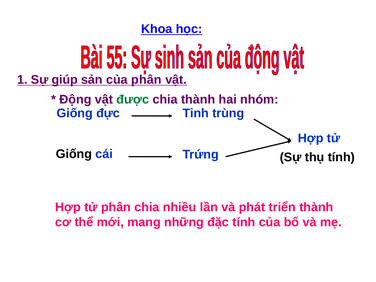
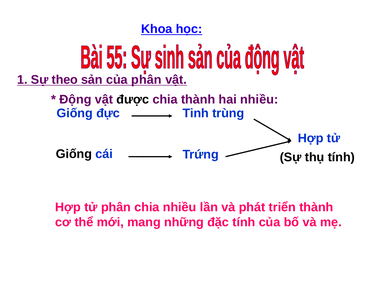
giúp: giúp -> theo
được colour: green -> black
hai nhóm: nhóm -> nhiều
